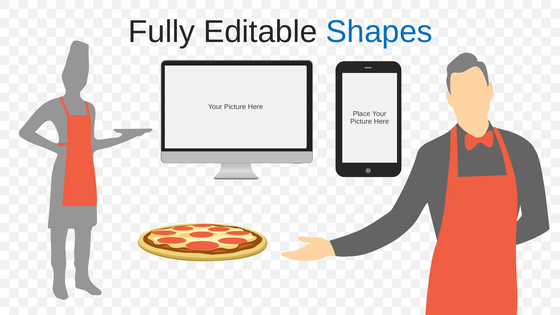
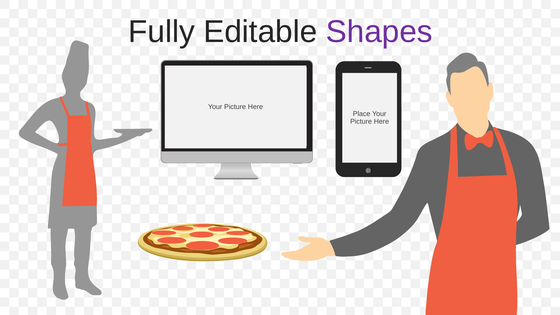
Shapes colour: blue -> purple
